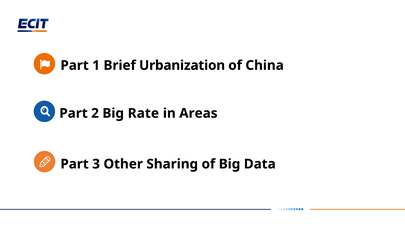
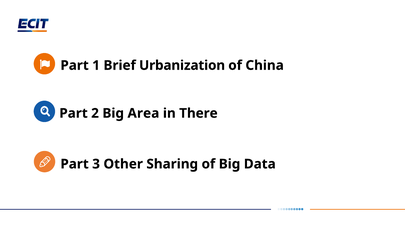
Rate: Rate -> Area
Areas: Areas -> There
